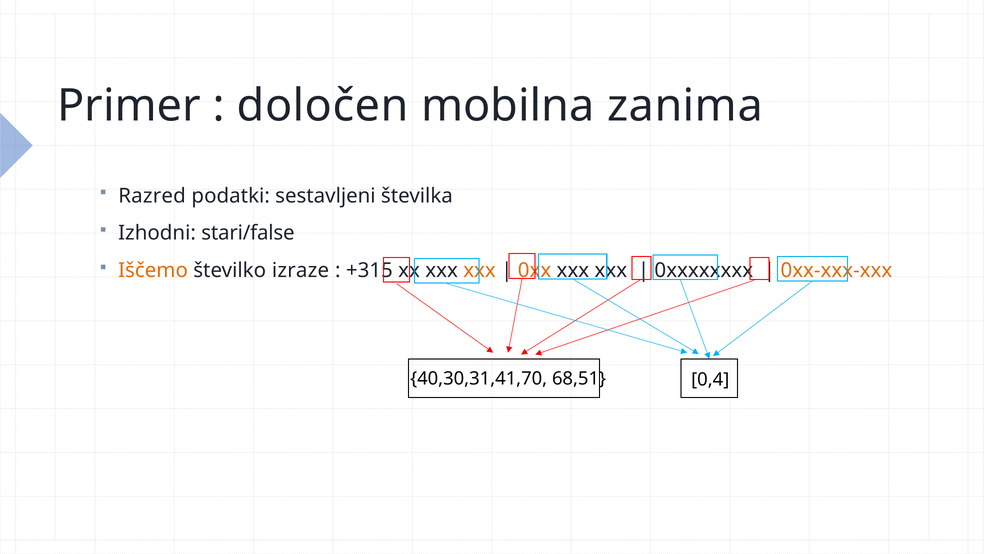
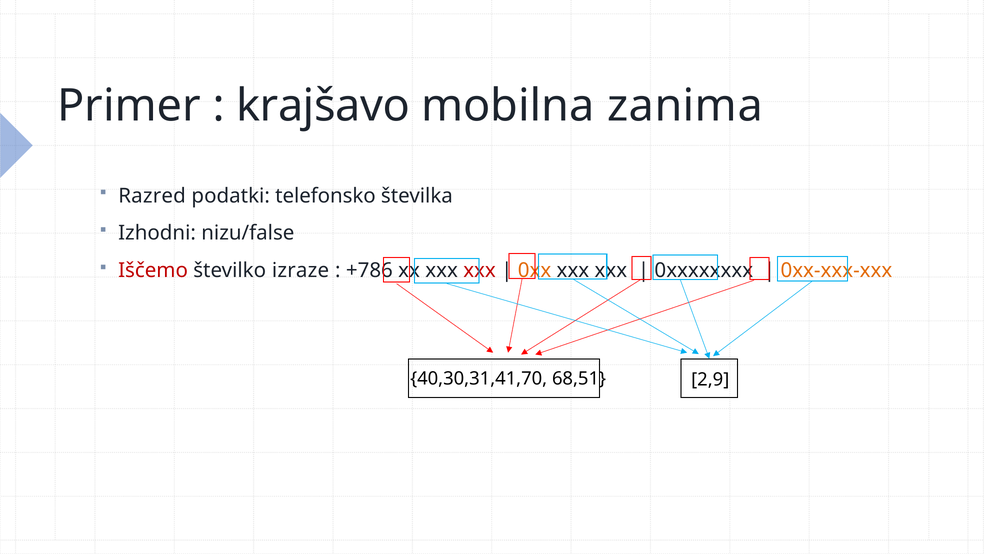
določen: določen -> krajšavo
sestavljeni: sestavljeni -> telefonsko
stari/false: stari/false -> nizu/false
Iščemo colour: orange -> red
+315: +315 -> +786
xxx at (480, 270) colour: orange -> red
0,4: 0,4 -> 2,9
